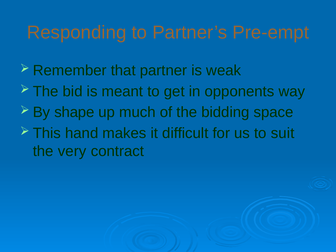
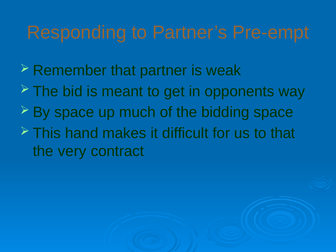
By shape: shape -> space
to suit: suit -> that
